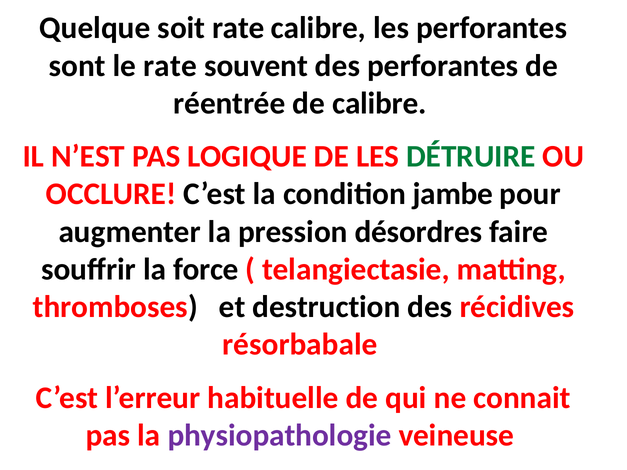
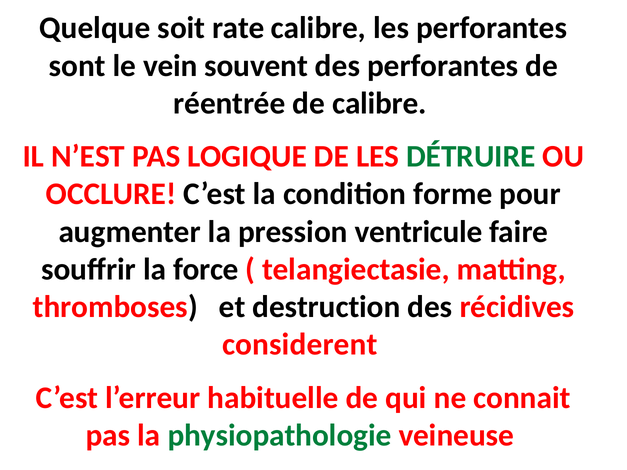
le rate: rate -> vein
jambe: jambe -> forme
désordres: désordres -> ventricule
résorbabale: résorbabale -> considerent
physiopathologie colour: purple -> green
